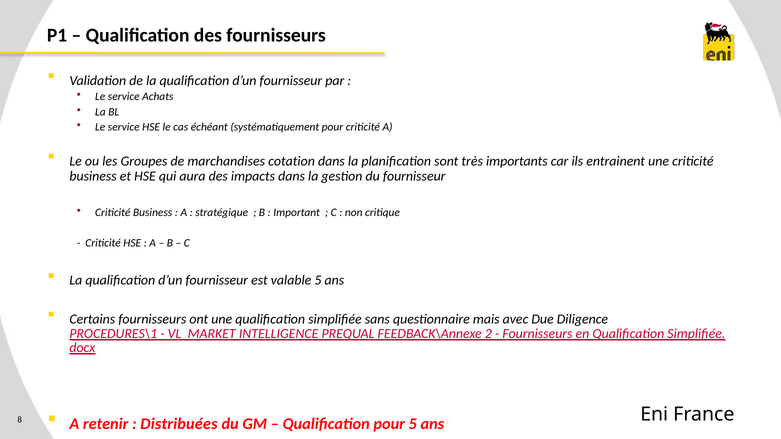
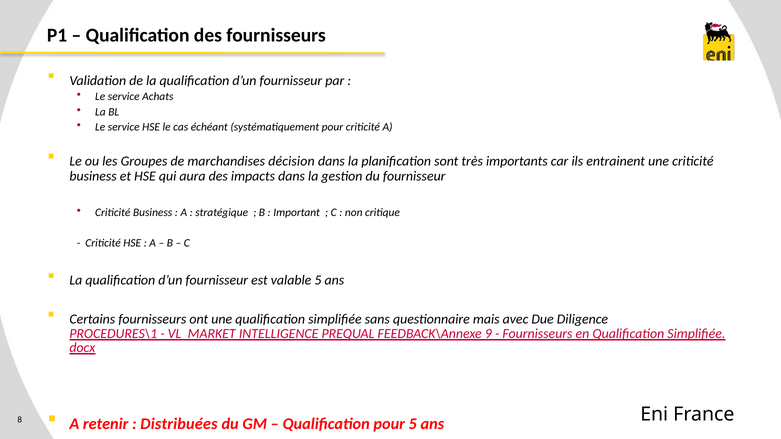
cotation: cotation -> décision
2: 2 -> 9
